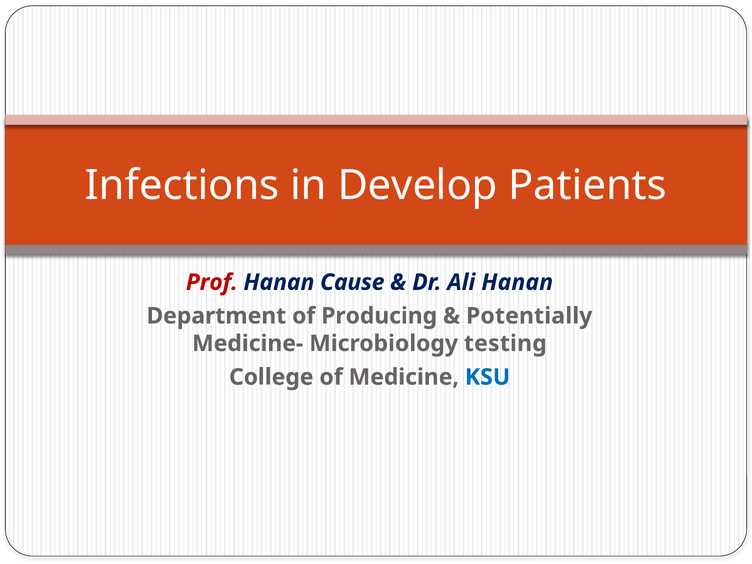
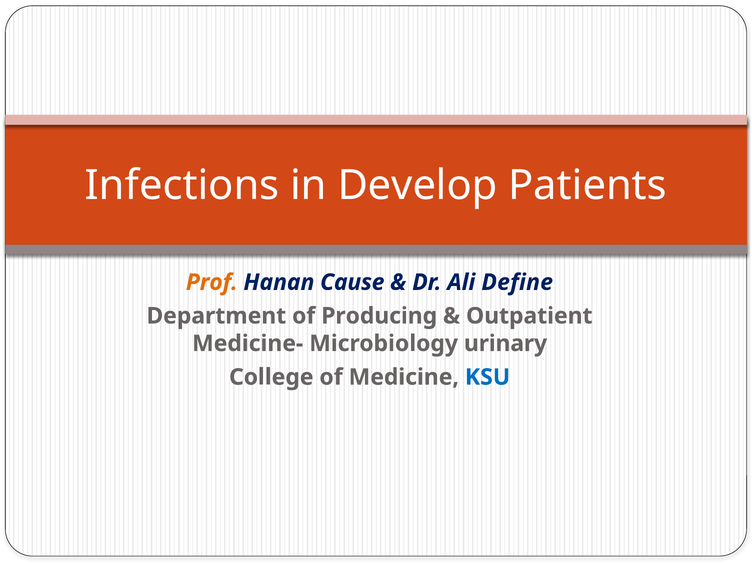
Prof colour: red -> orange
Ali Hanan: Hanan -> Define
Potentially: Potentially -> Outpatient
testing: testing -> urinary
